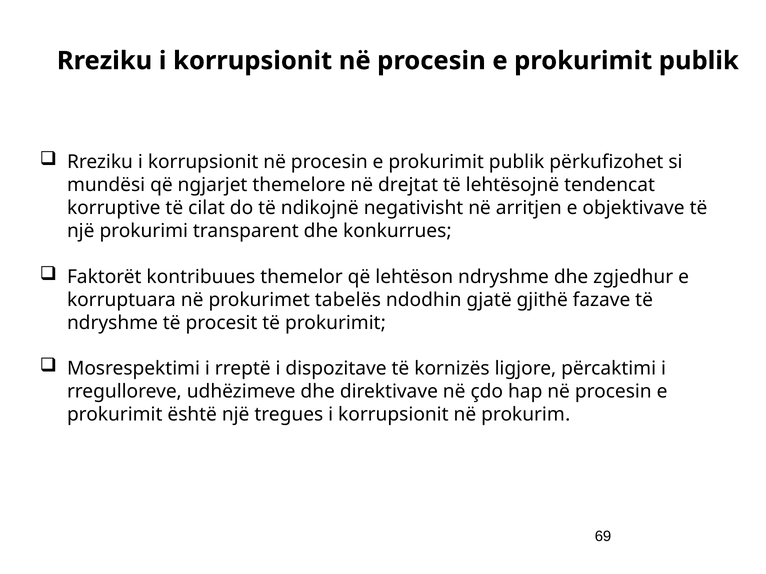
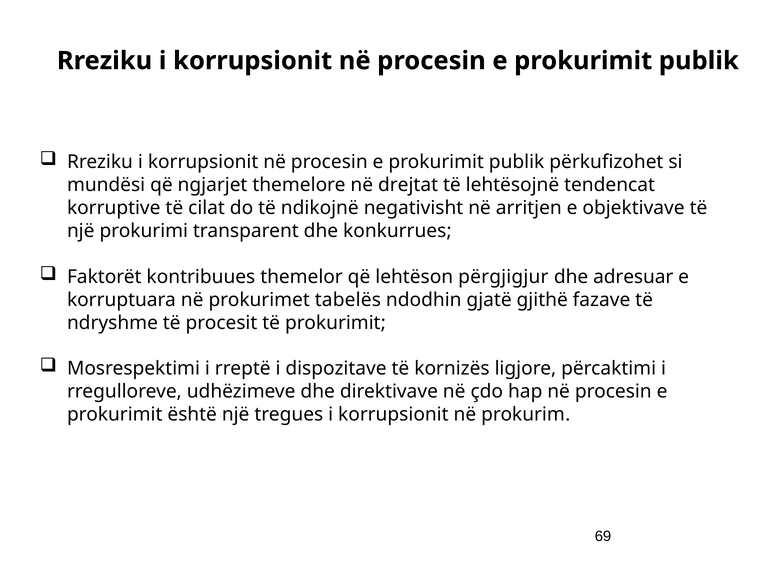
lehtëson ndryshme: ndryshme -> përgjigjur
zgjedhur: zgjedhur -> adresuar
